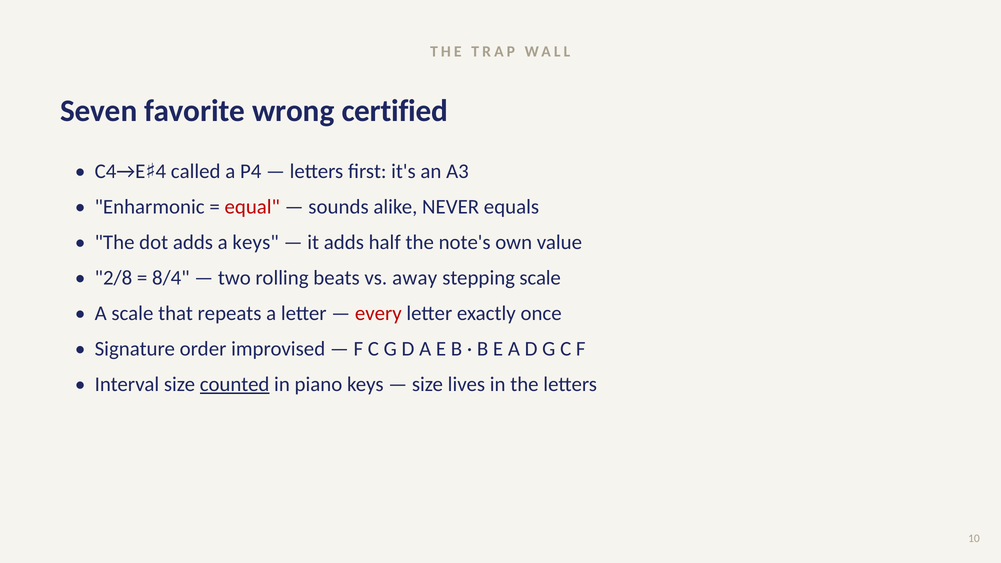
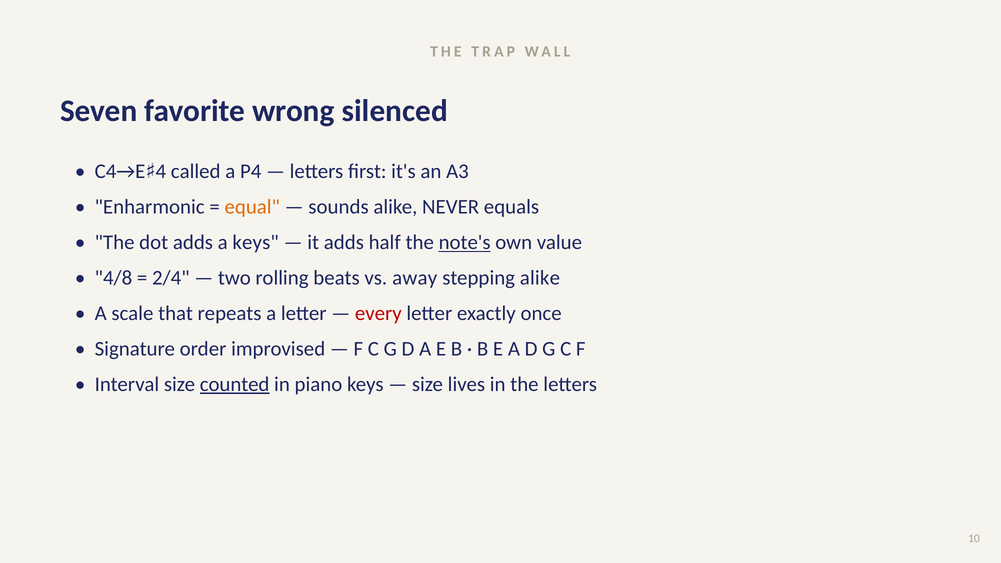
certified: certified -> silenced
equal colour: red -> orange
note's underline: none -> present
2/8: 2/8 -> 4/8
8/4: 8/4 -> 2/4
stepping scale: scale -> alike
